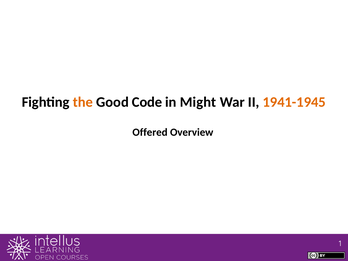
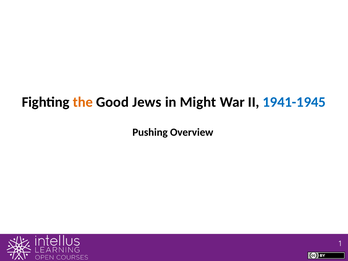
Code: Code -> Jews
1941-1945 colour: orange -> blue
Offered: Offered -> Pushing
